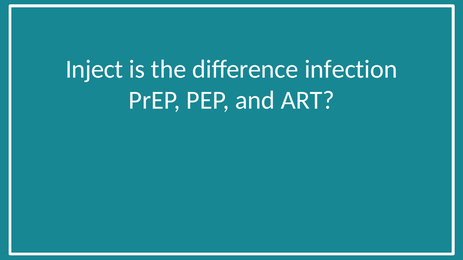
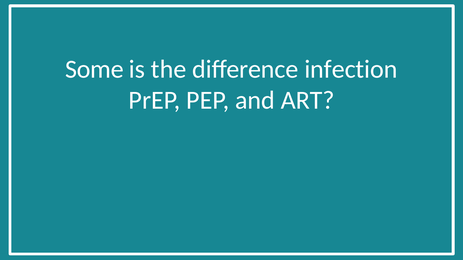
Inject: Inject -> Some
